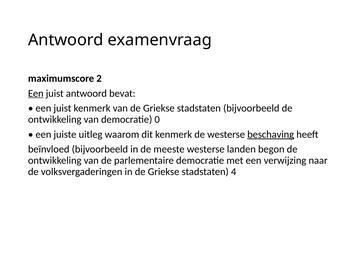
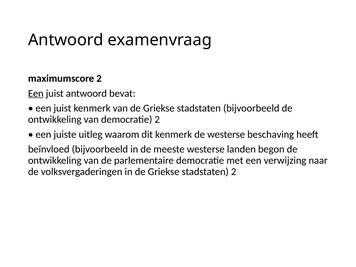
democratie 0: 0 -> 2
beschaving underline: present -> none
stadstaten 4: 4 -> 2
